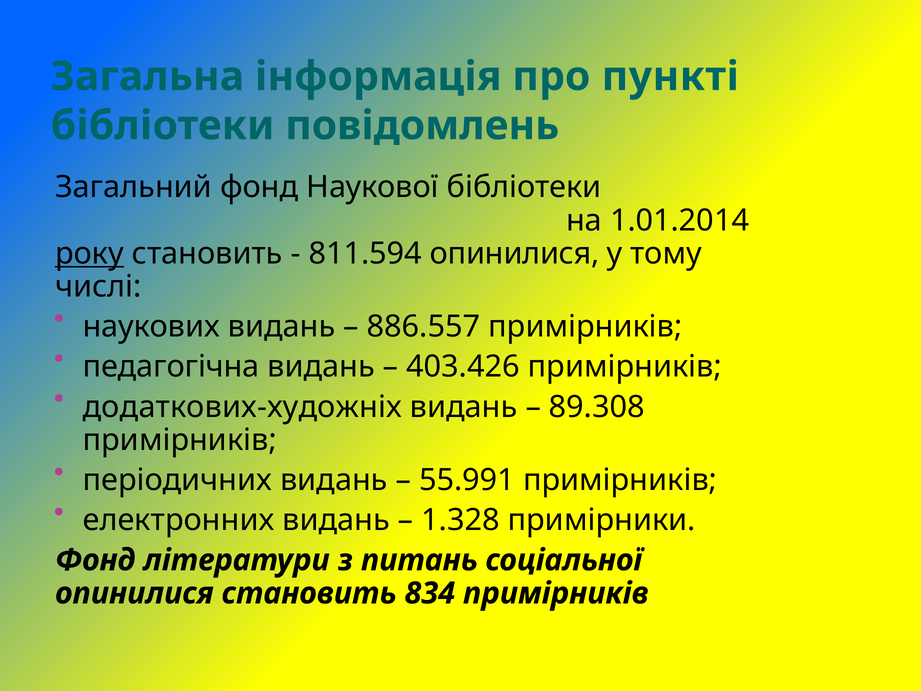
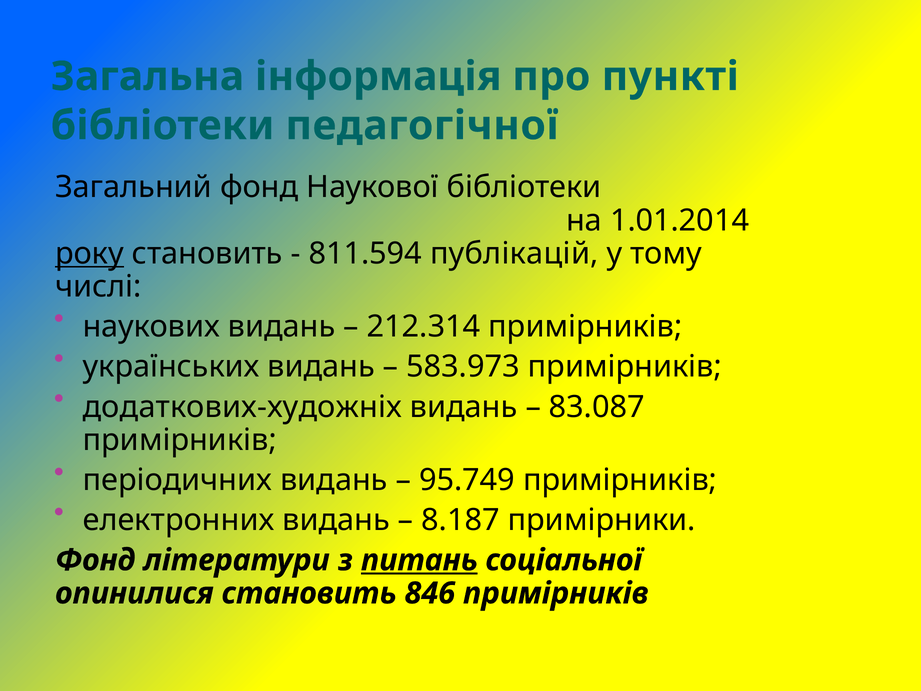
повідомлень: повідомлень -> педагогічної
811.594 опинилися: опинилися -> публікацій
886.557: 886.557 -> 212.314
педагогічна: педагогічна -> українських
403.426: 403.426 -> 583.973
89.308: 89.308 -> 83.087
55.991: 55.991 -> 95.749
1.328: 1.328 -> 8.187
питань underline: none -> present
834: 834 -> 846
